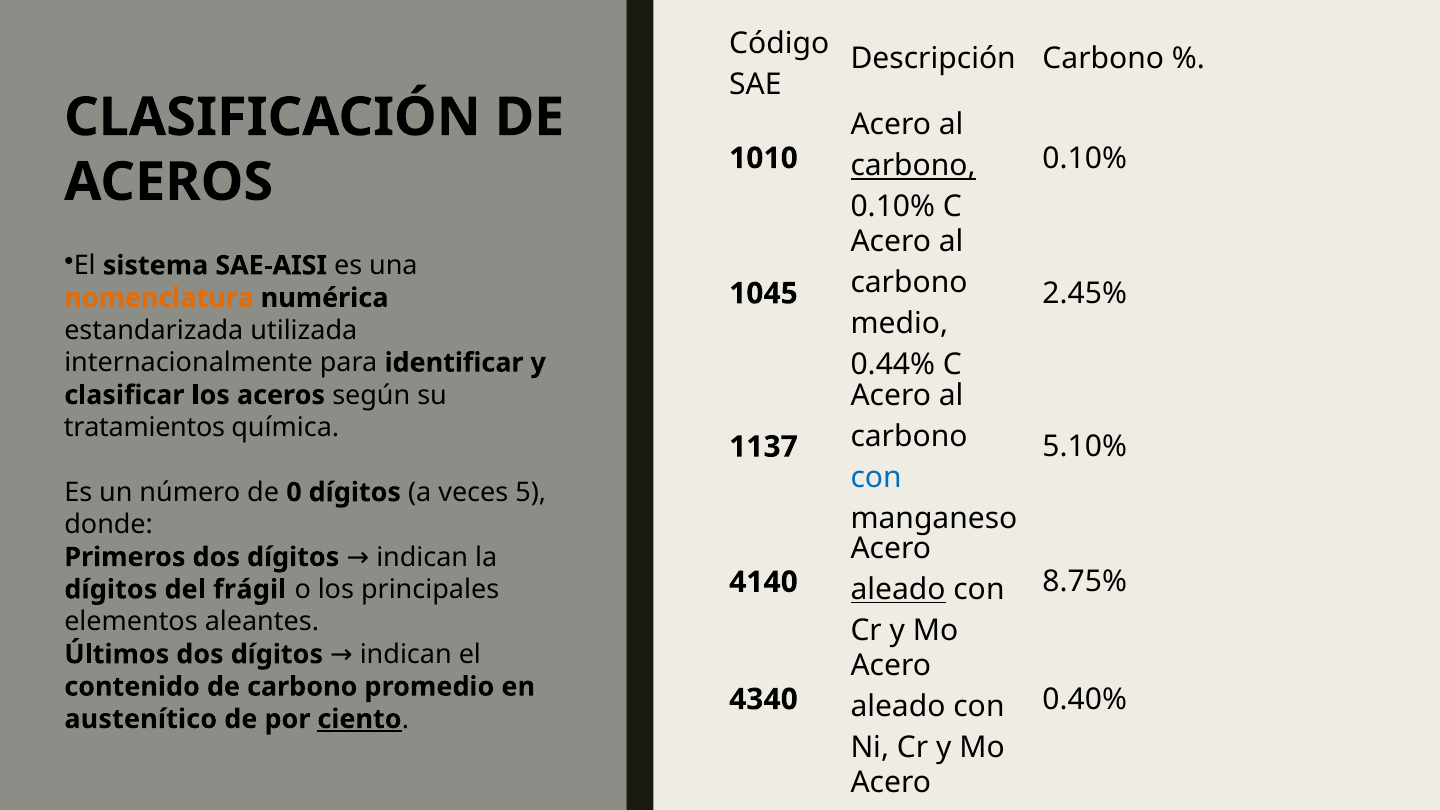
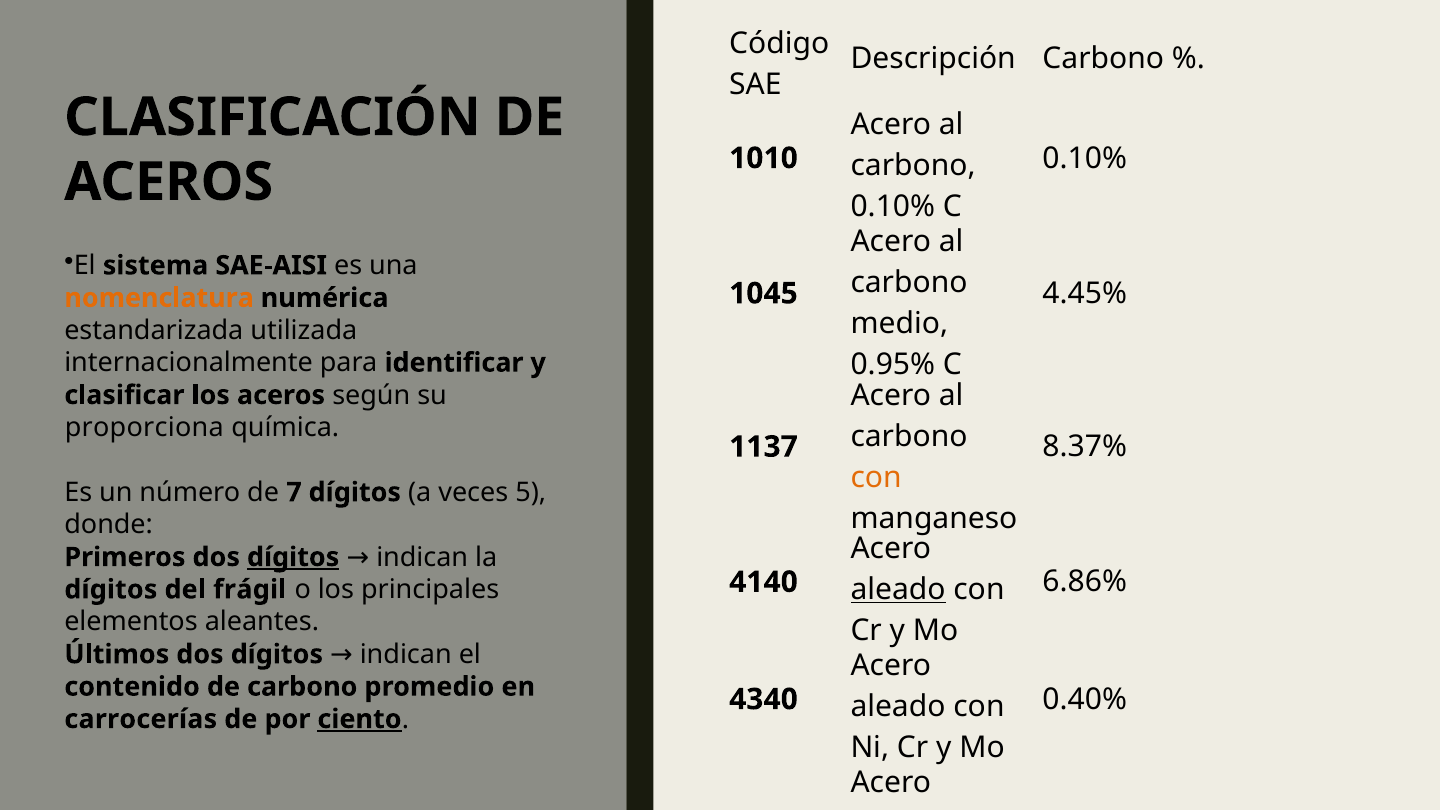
carbono at (913, 166) underline: present -> none
2.45%: 2.45% -> 4.45%
0.44%: 0.44% -> 0.95%
tratamientos: tratamientos -> proporciona
5.10%: 5.10% -> 8.37%
con at (876, 477) colour: blue -> orange
0: 0 -> 7
dígitos at (293, 557) underline: none -> present
8.75%: 8.75% -> 6.86%
austenítico: austenítico -> carrocerías
